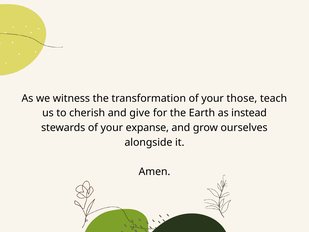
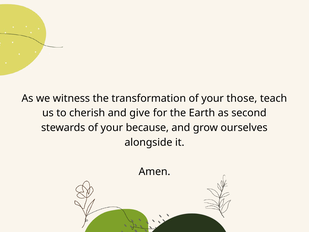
instead: instead -> second
expanse: expanse -> because
